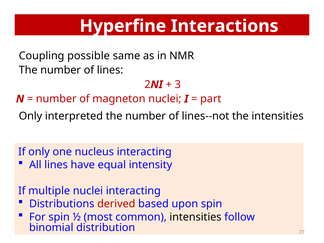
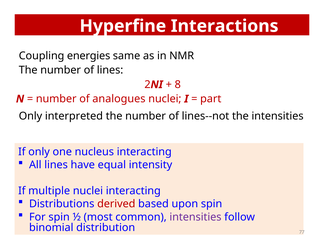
possible: possible -> energies
3: 3 -> 8
magneton: magneton -> analogues
intensities at (195, 217) colour: black -> purple
